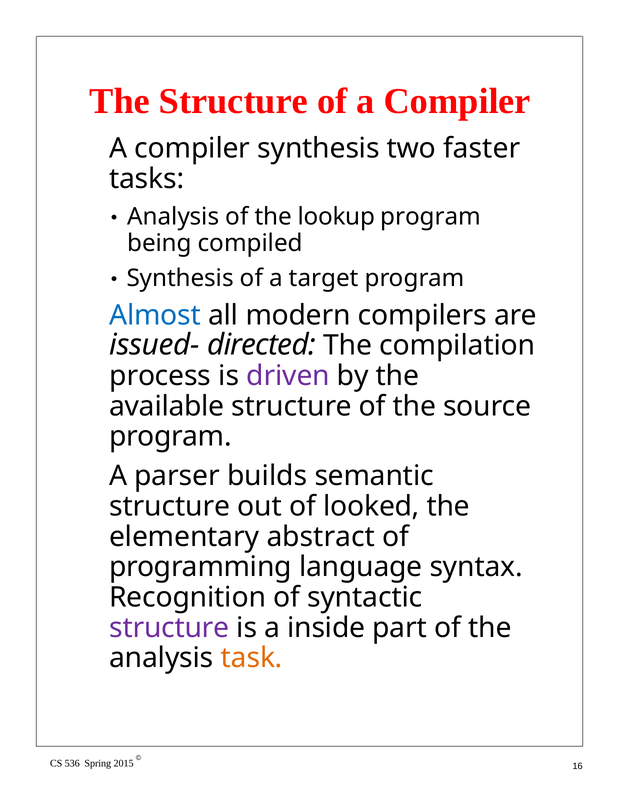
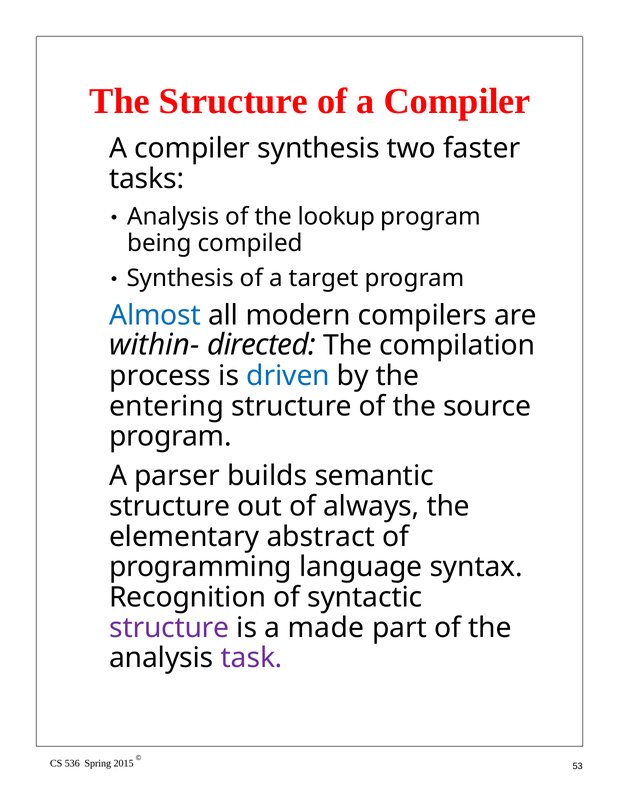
issued-: issued- -> within-
driven colour: purple -> blue
available: available -> entering
looked: looked -> always
inside: inside -> made
task colour: orange -> purple
16: 16 -> 53
